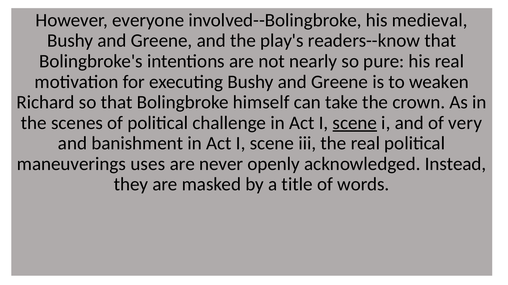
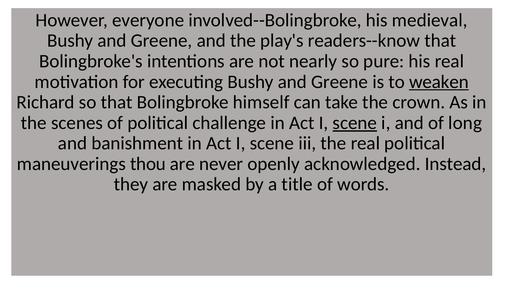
weaken underline: none -> present
very: very -> long
uses: uses -> thou
